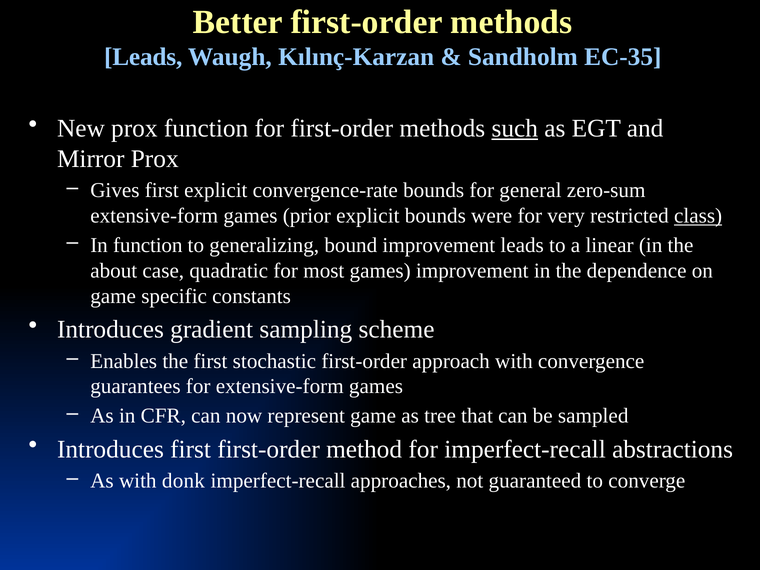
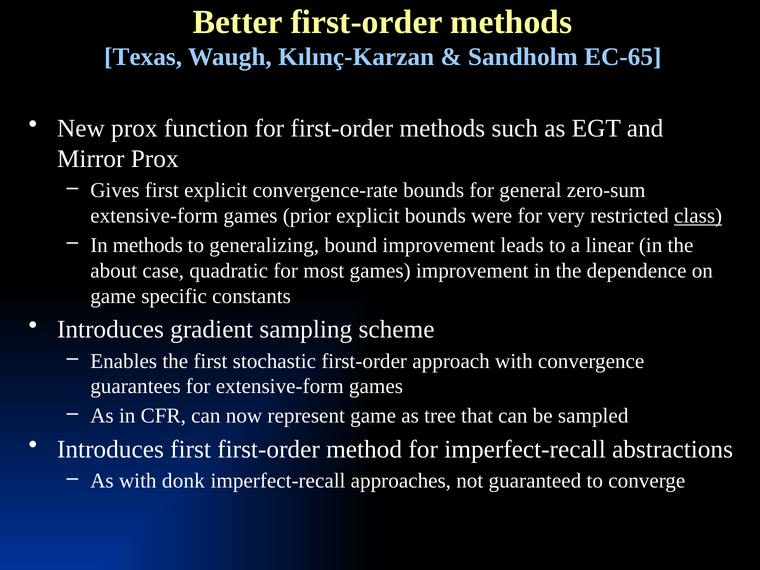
Leads at (143, 57): Leads -> Texas
EC-35: EC-35 -> EC-65
such underline: present -> none
In function: function -> methods
